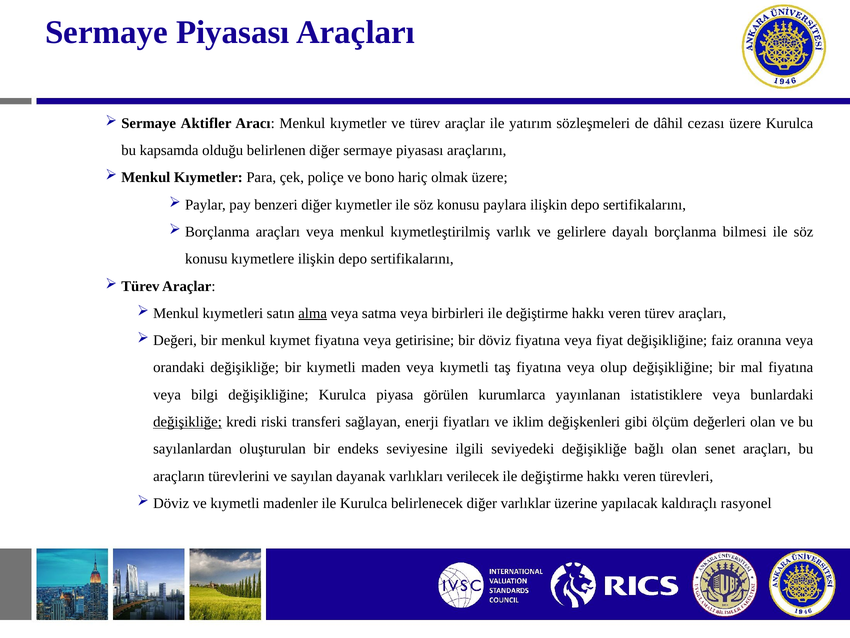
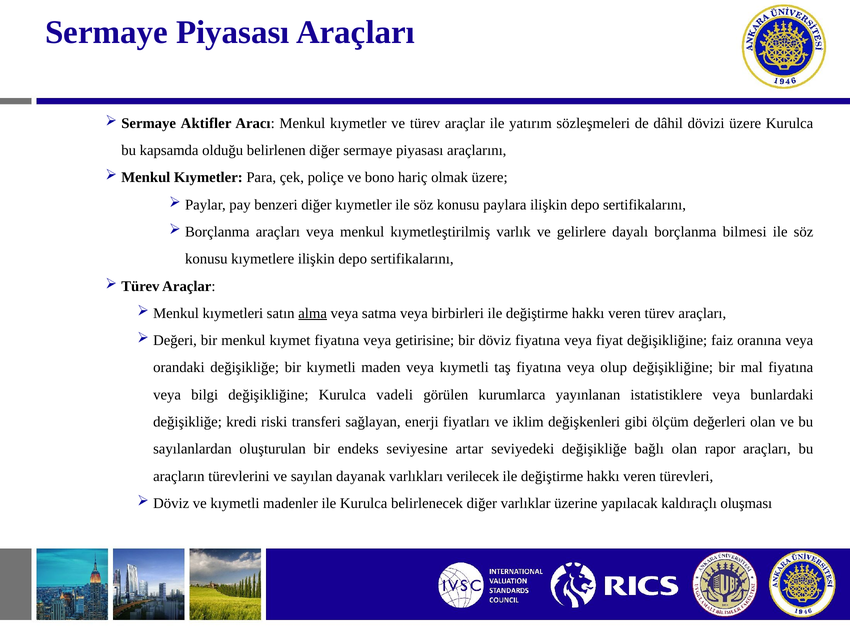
cezası: cezası -> dövizi
piyasa: piyasa -> vadeli
değişikliğe at (188, 422) underline: present -> none
ilgili: ilgili -> artar
senet: senet -> rapor
rasyonel: rasyonel -> oluşması
